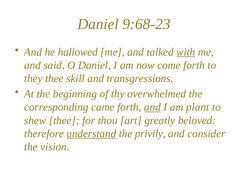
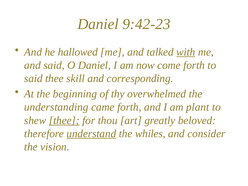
9:68-23: 9:68-23 -> 9:42-23
they at (33, 78): they -> said
transgressions: transgressions -> corresponding
corresponding: corresponding -> understanding
and at (152, 107) underline: present -> none
thee at (64, 120) underline: none -> present
privily: privily -> whiles
